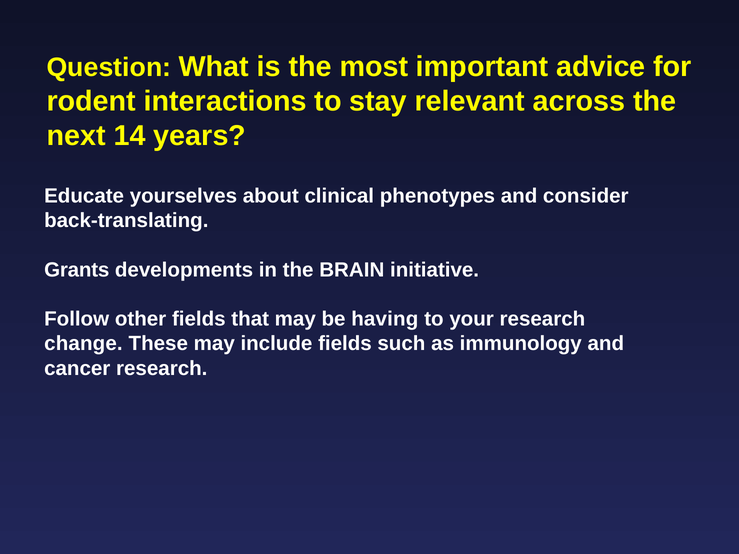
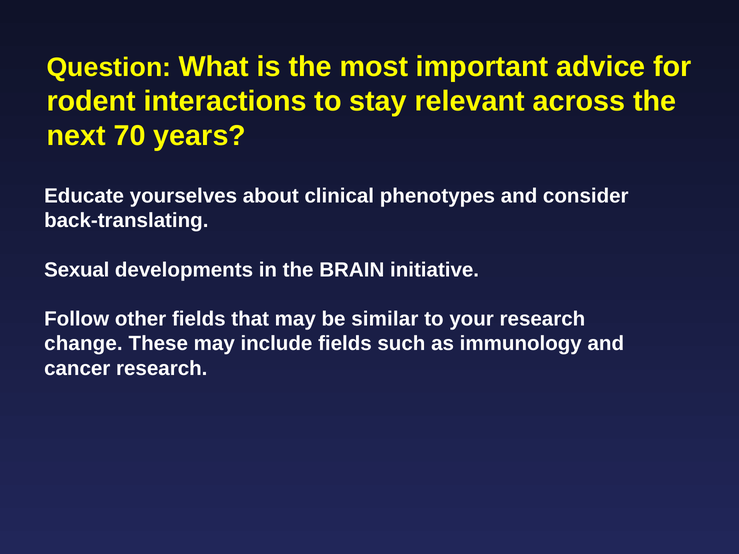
14: 14 -> 70
Grants: Grants -> Sexual
having: having -> similar
